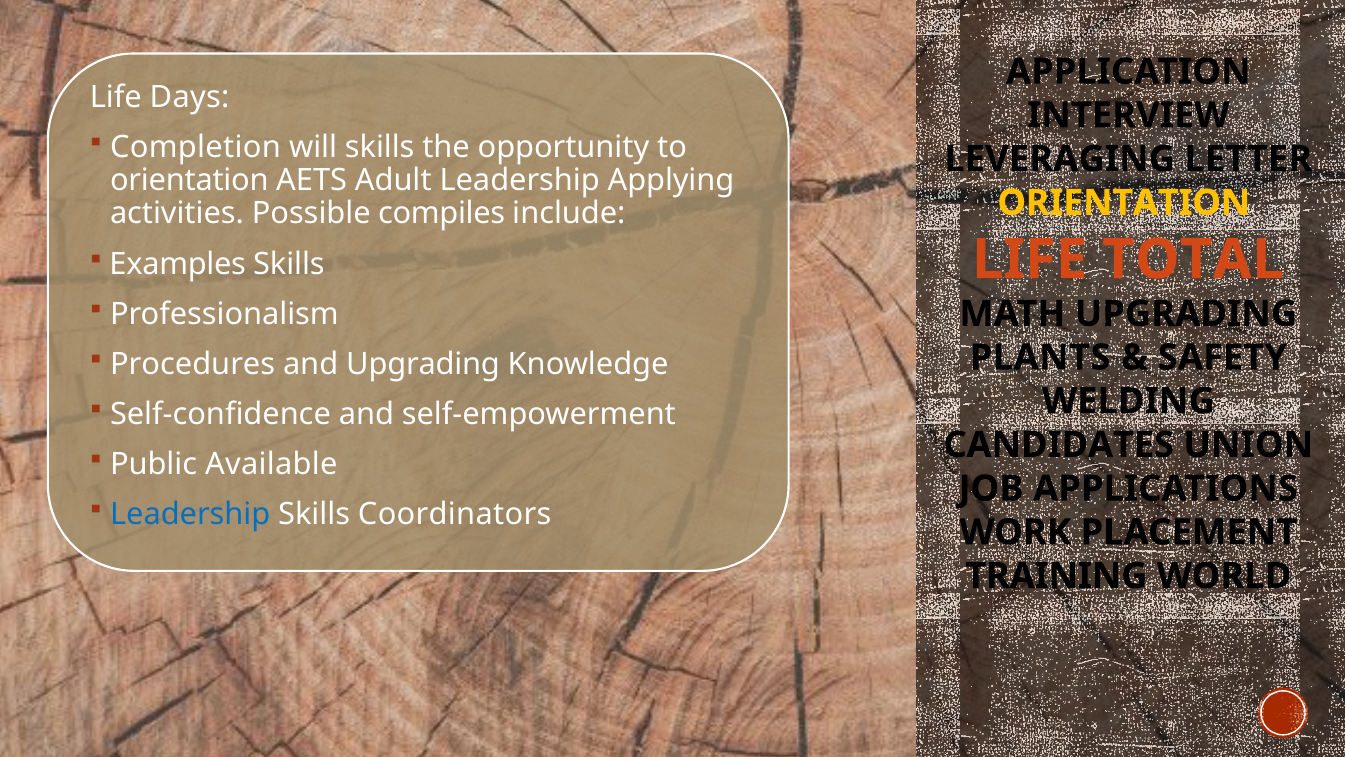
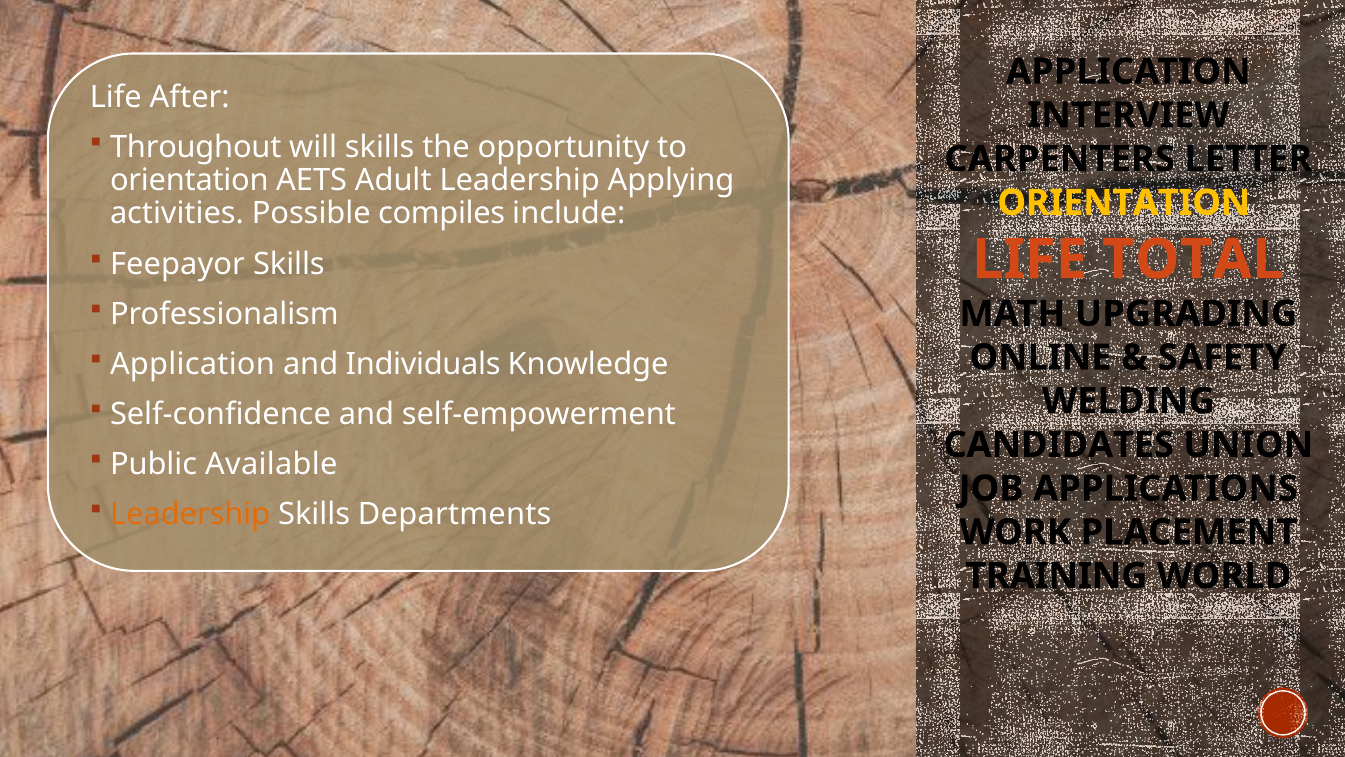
Days: Days -> After
Completion: Completion -> Throughout
LEVERAGING: LEVERAGING -> CARPENTERS
Examples: Examples -> Feepayor
Procedures at (193, 364): Procedures -> Application
and Upgrading: Upgrading -> Individuals
PLANTS: PLANTS -> ONLINE
Leadership at (190, 514) colour: blue -> orange
Coordinators: Coordinators -> Departments
